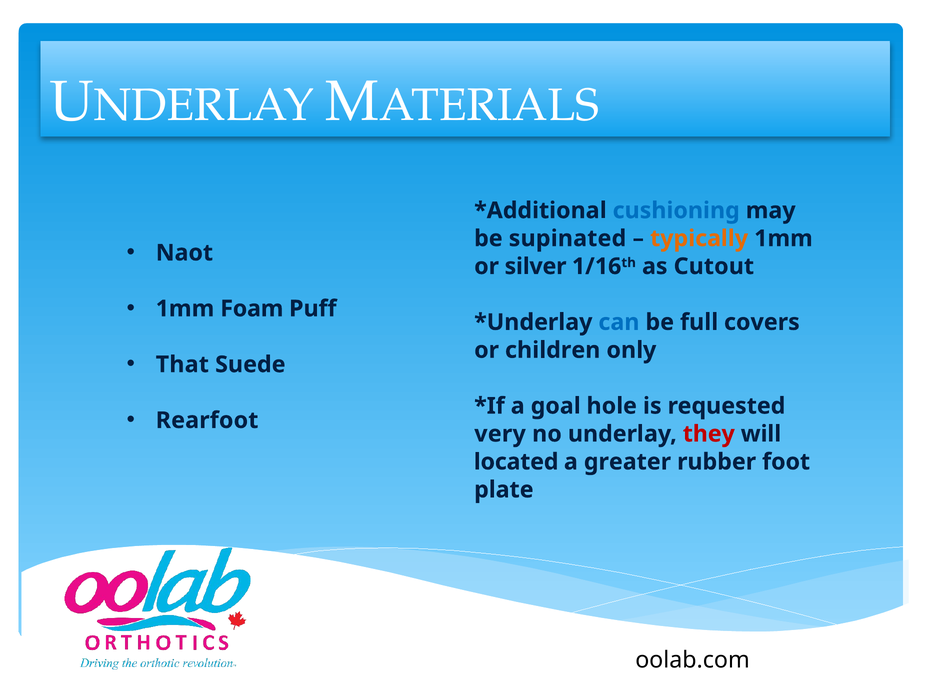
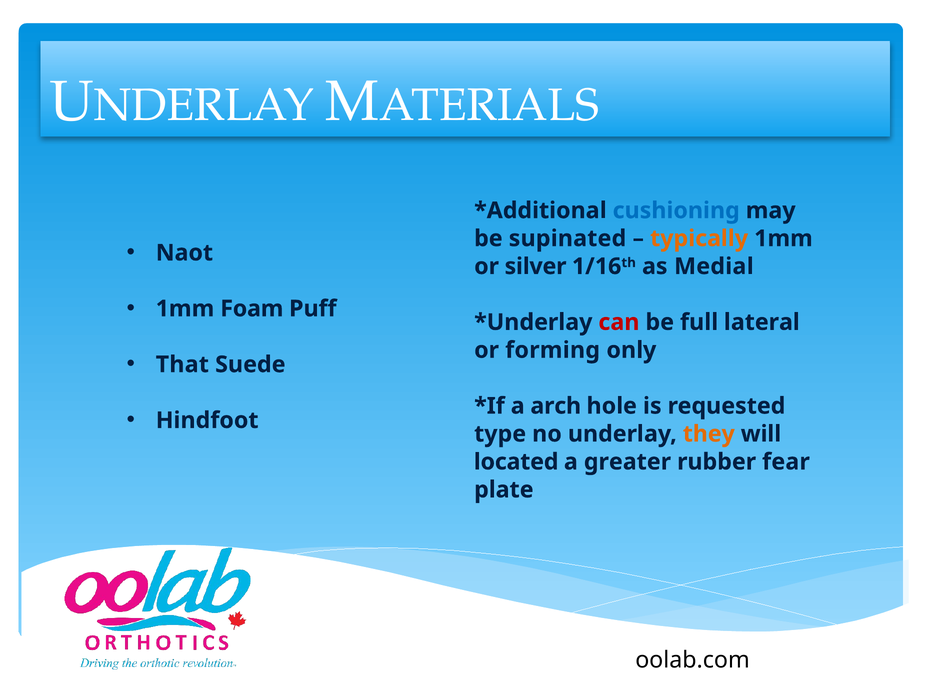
Cutout: Cutout -> Medial
can colour: blue -> red
covers: covers -> lateral
children: children -> forming
goal: goal -> arch
Rearfoot: Rearfoot -> Hindfoot
very: very -> type
they colour: red -> orange
foot: foot -> fear
